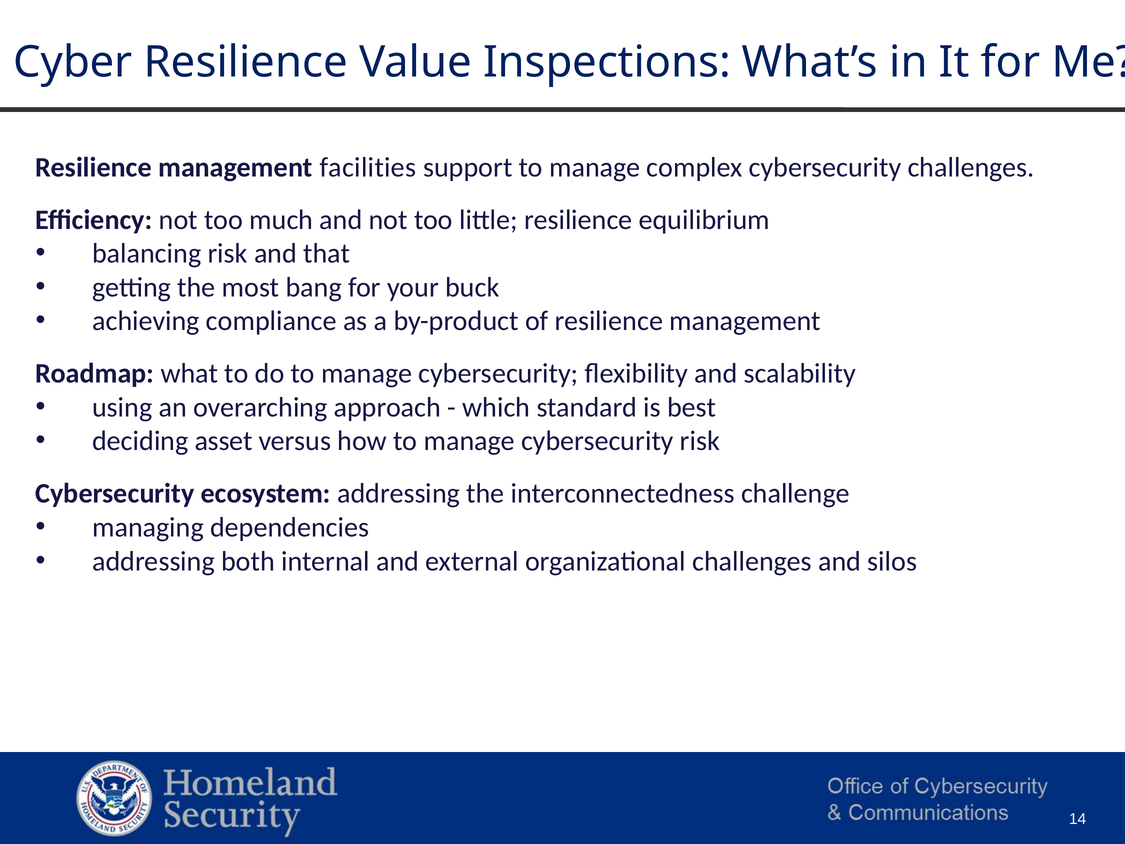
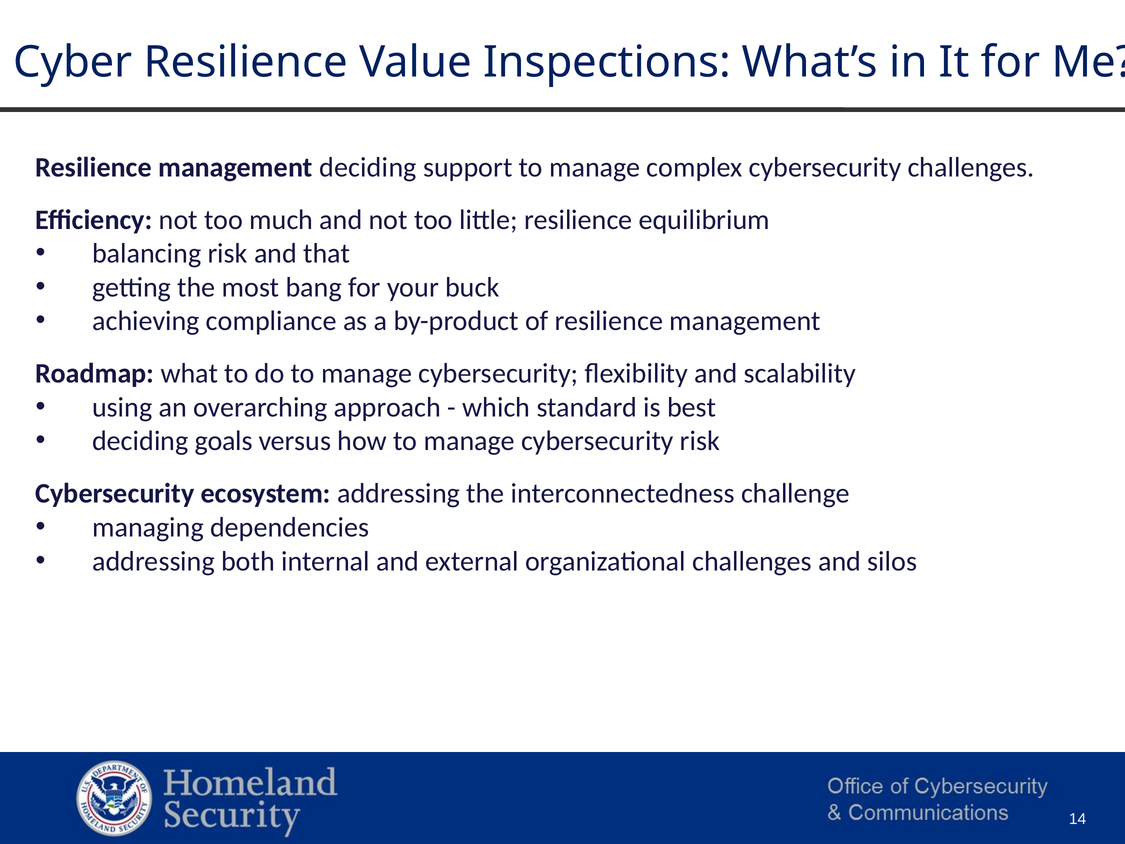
management facilities: facilities -> deciding
asset: asset -> goals
